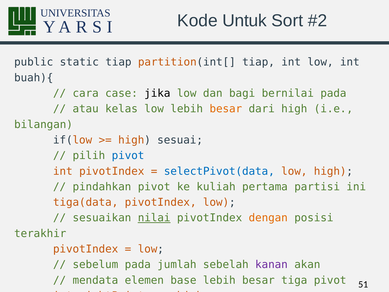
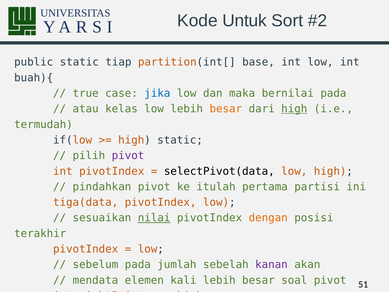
partition(int[ tiap: tiap -> base
cara: cara -> true
jika colour: black -> blue
bagi: bagi -> maka
high at (294, 109) underline: none -> present
bilangan: bilangan -> termudah
high sesuai: sesuai -> static
pivot at (128, 155) colour: blue -> purple
selectPivot(data colour: blue -> black
kuliah: kuliah -> itulah
base: base -> kali
tiga: tiga -> soal
